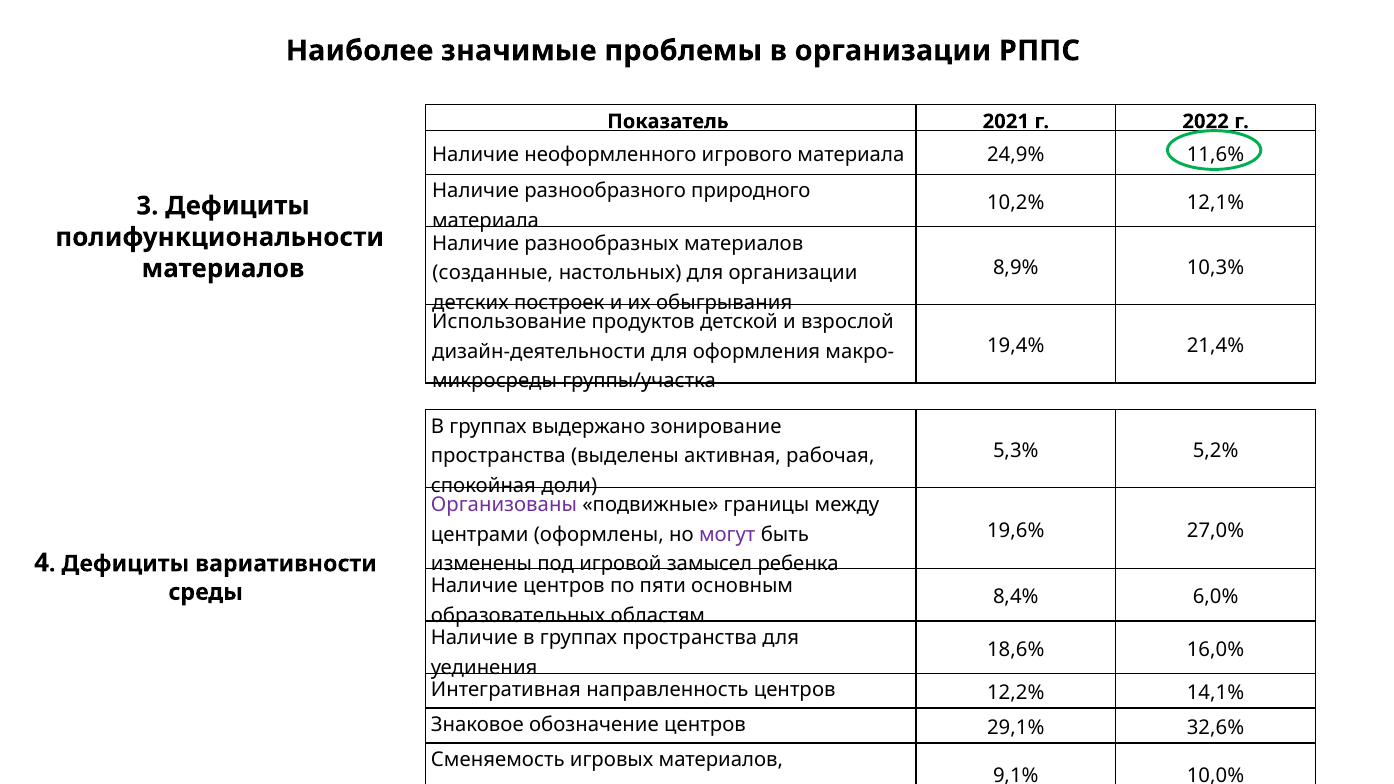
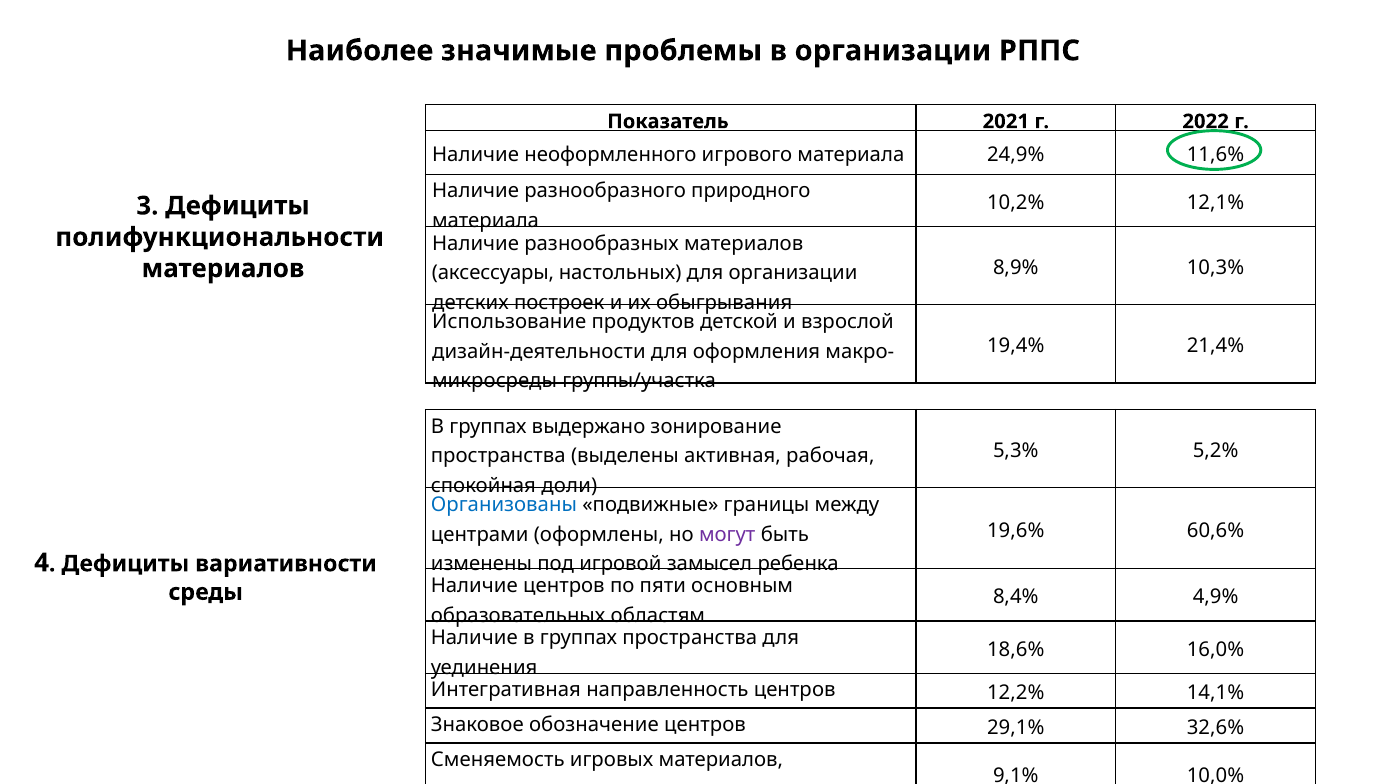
созданные: созданные -> аксессуары
Организованы colour: purple -> blue
27,0%: 27,0% -> 60,6%
6,0%: 6,0% -> 4,9%
